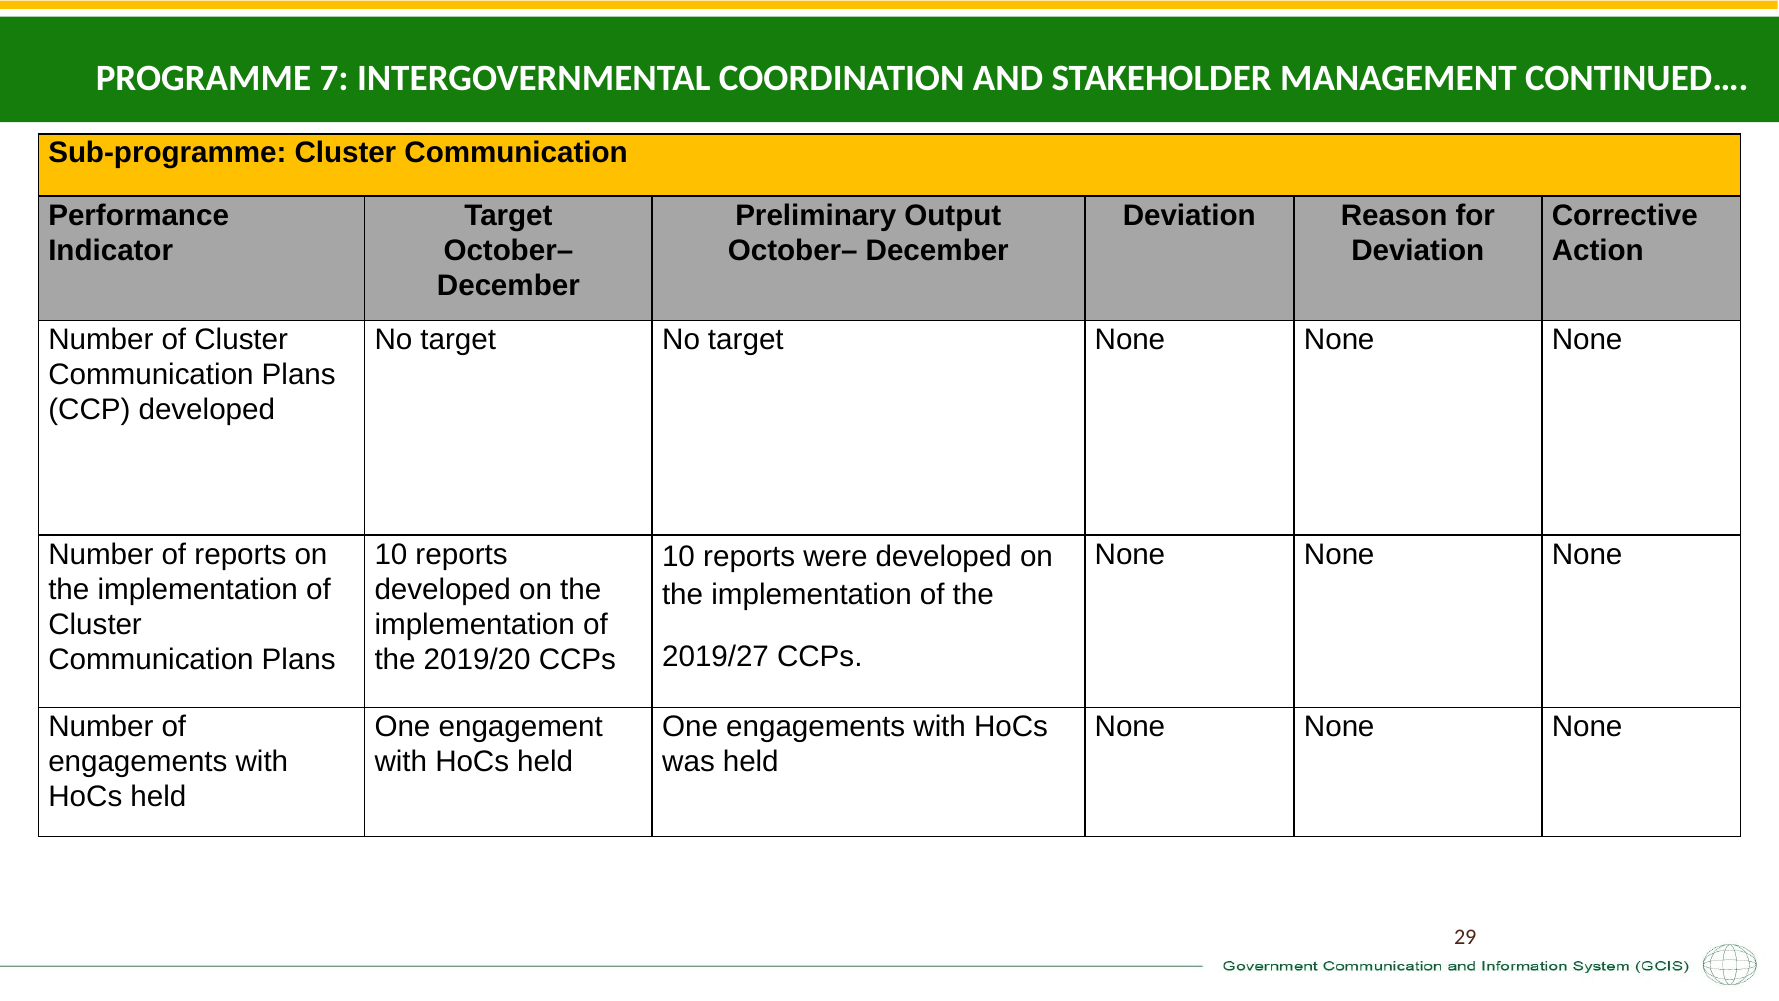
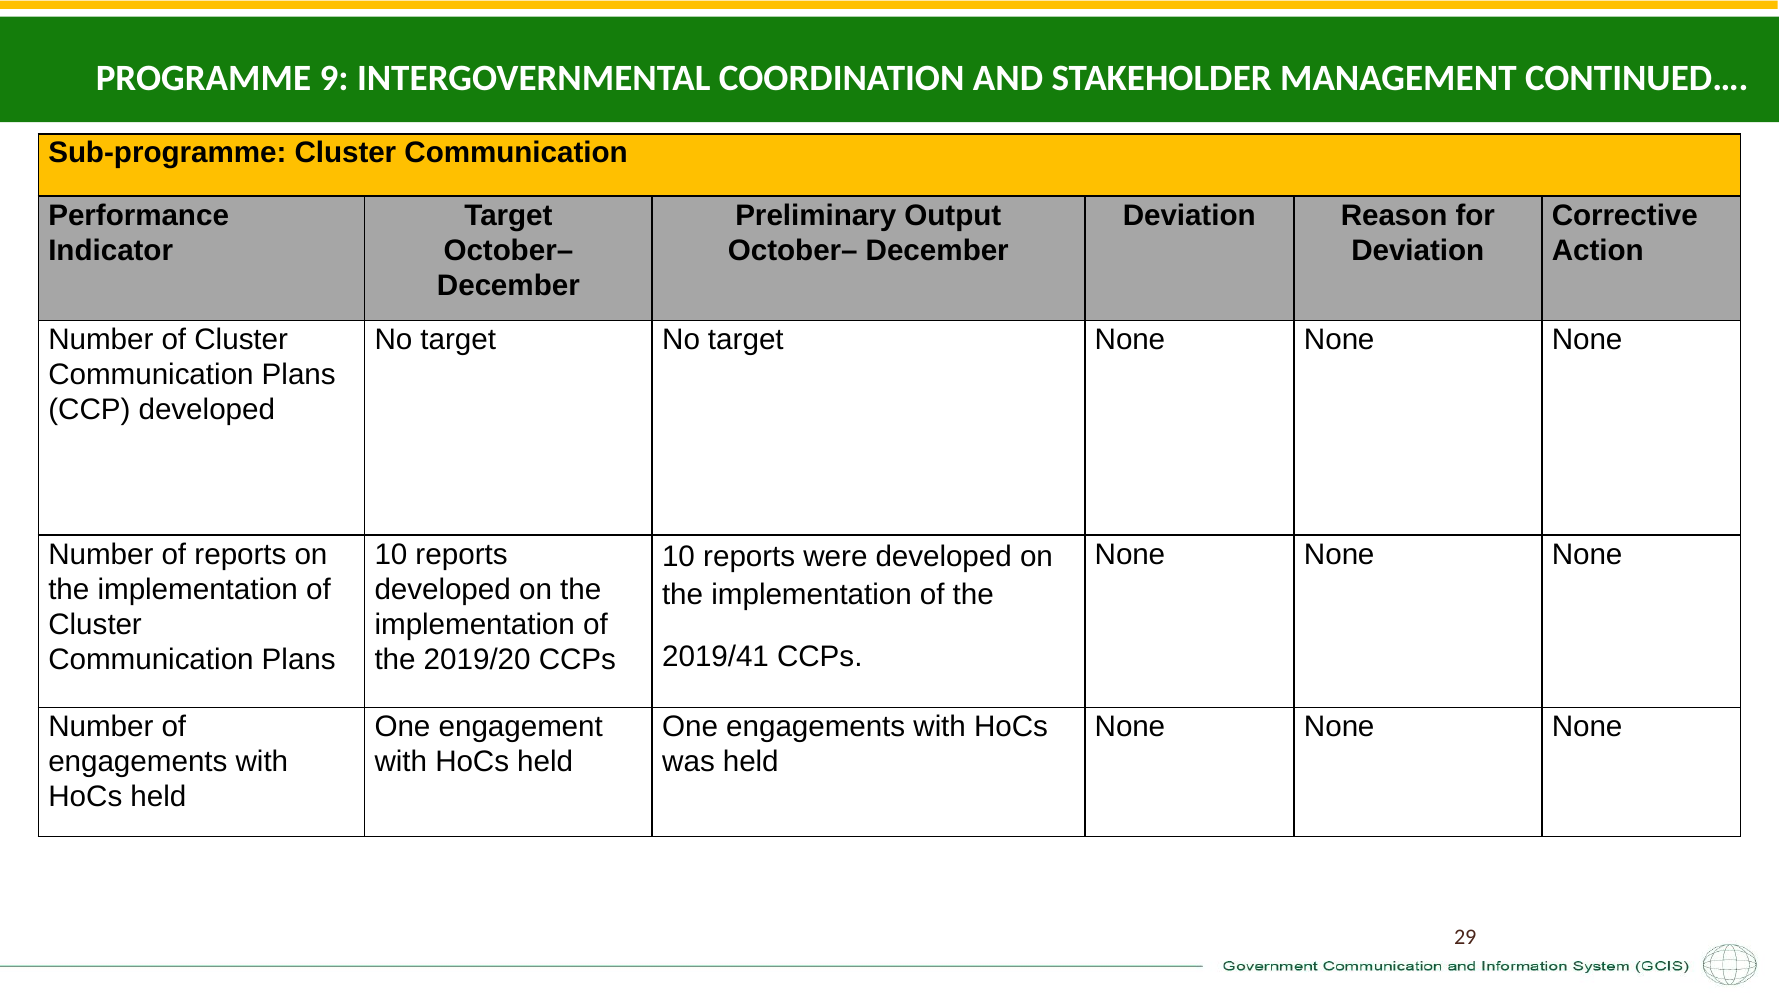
7: 7 -> 9
2019/27: 2019/27 -> 2019/41
